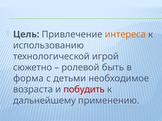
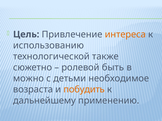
игрой: игрой -> также
форма: форма -> можно
побудить colour: red -> orange
